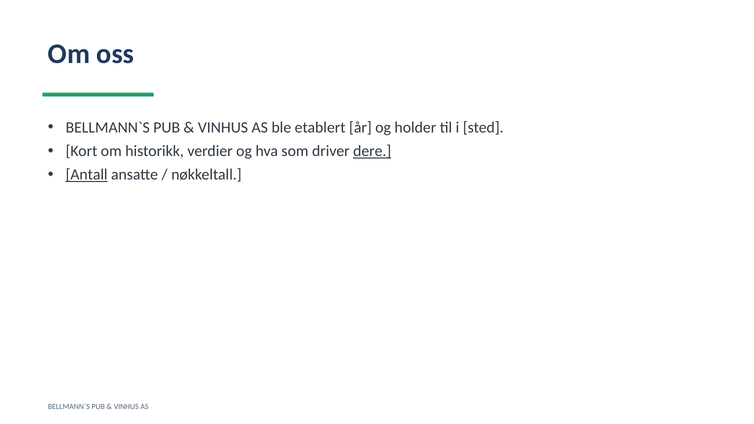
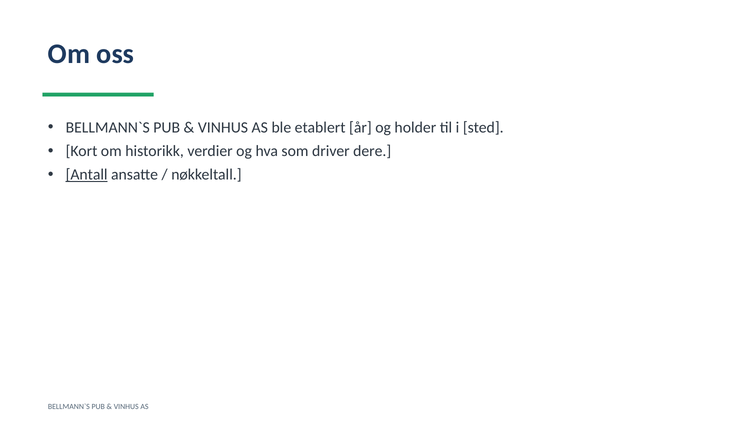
dere underline: present -> none
